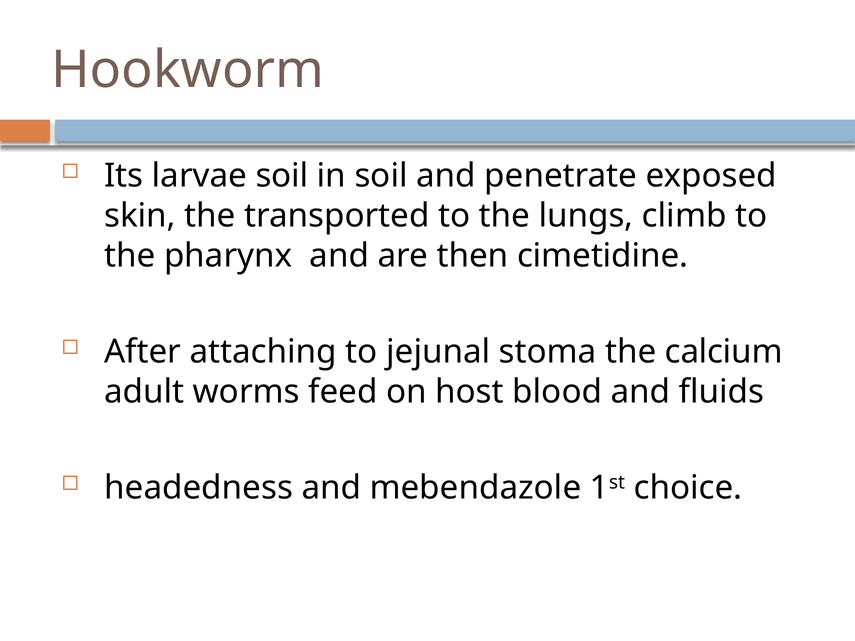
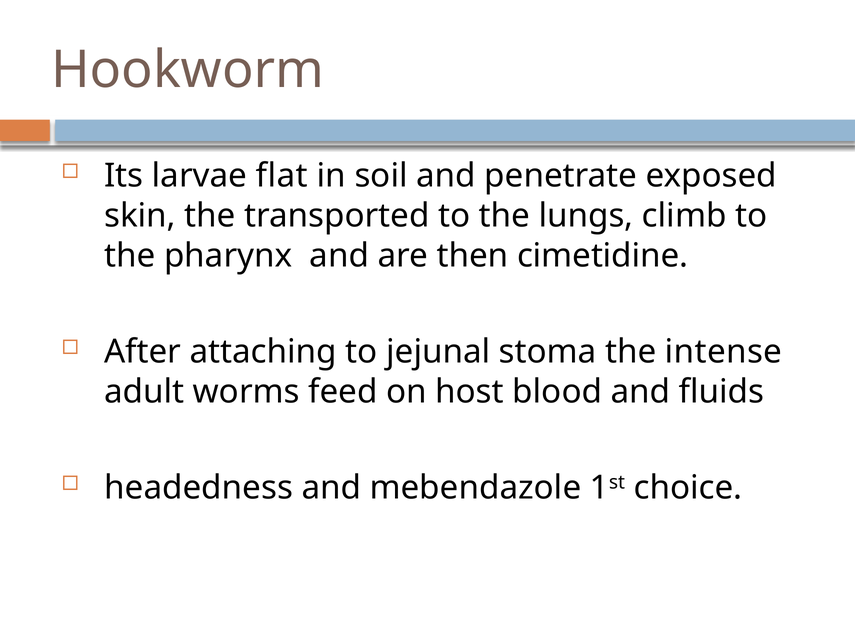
larvae soil: soil -> flat
calcium: calcium -> intense
